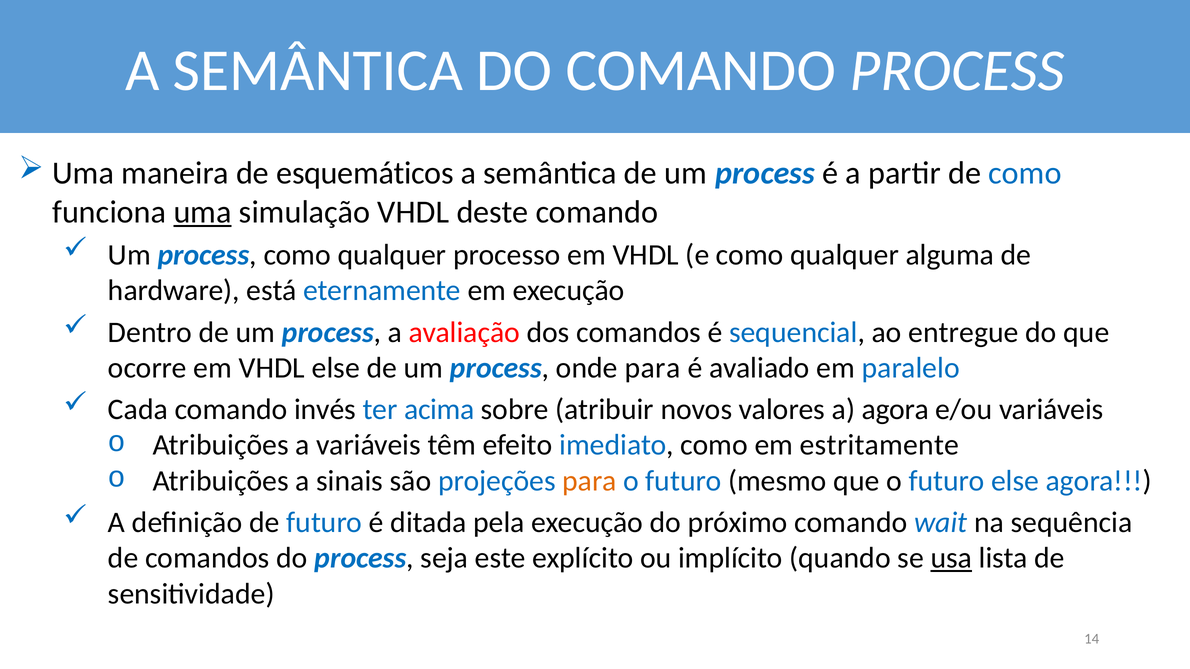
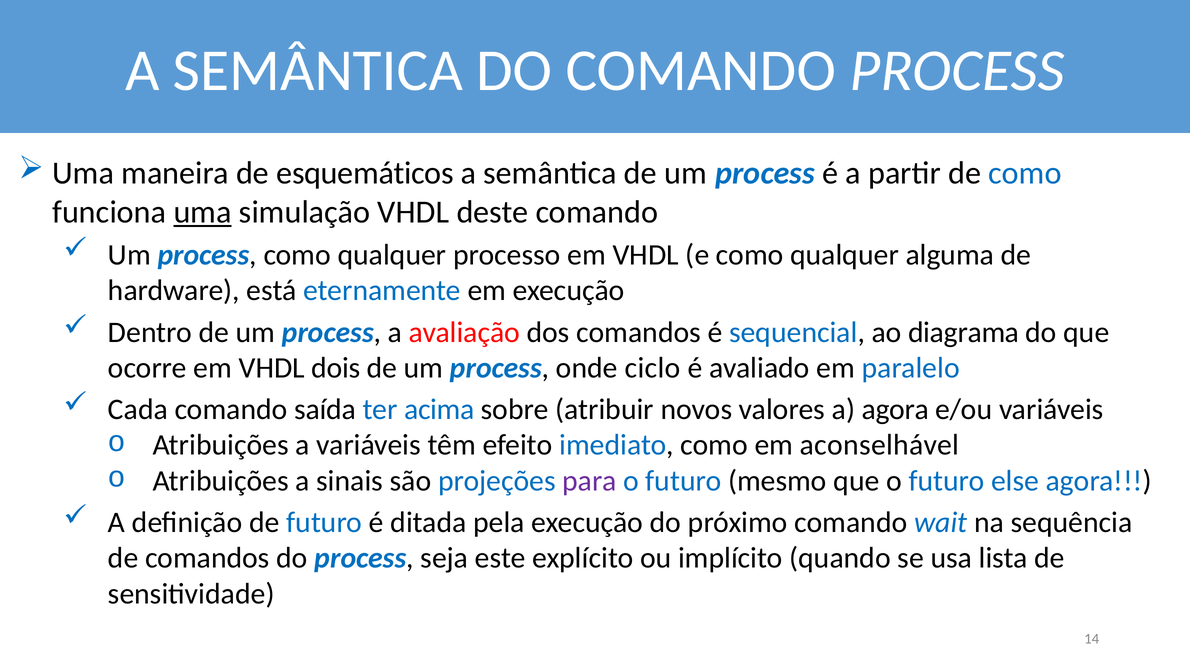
entregue: entregue -> diagrama
VHDL else: else -> dois
onde para: para -> ciclo
invés: invés -> saída
estritamente: estritamente -> aconselhável
para at (589, 481) colour: orange -> purple
usa underline: present -> none
